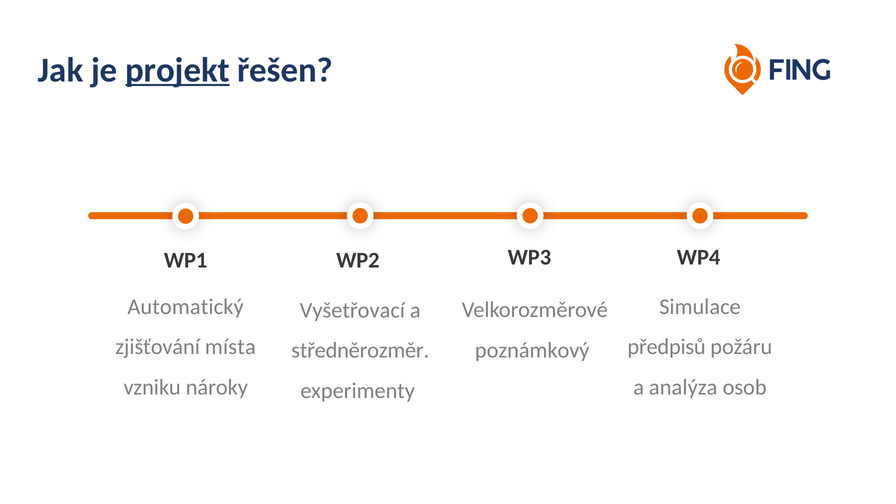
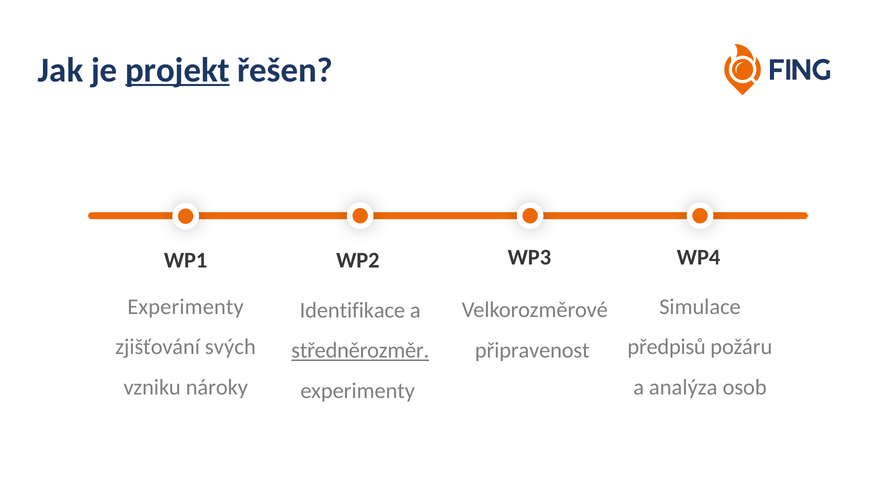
Automatický at (186, 307): Automatický -> Experimenty
Vyšetřovací: Vyšetřovací -> Identifikace
místa: místa -> svých
poznámkový: poznámkový -> připravenost
středněrozměr underline: none -> present
